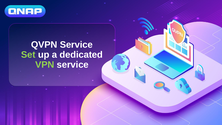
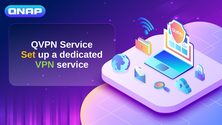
Set colour: light green -> yellow
